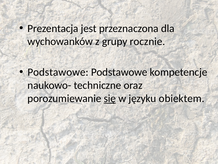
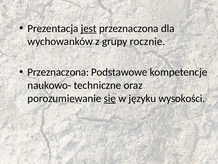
jest underline: none -> present
Podstawowe at (58, 72): Podstawowe -> Przeznaczona
obiektem: obiektem -> wysokości
